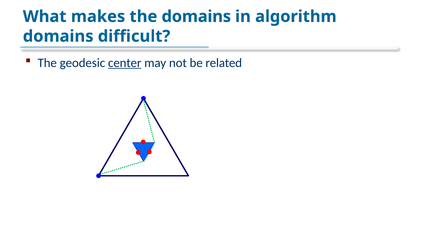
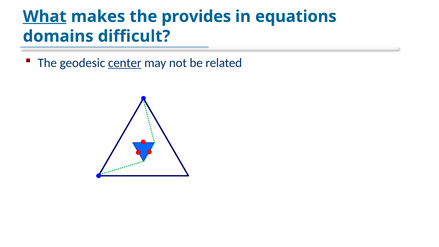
What underline: none -> present
the domains: domains -> provides
algorithm: algorithm -> equations
